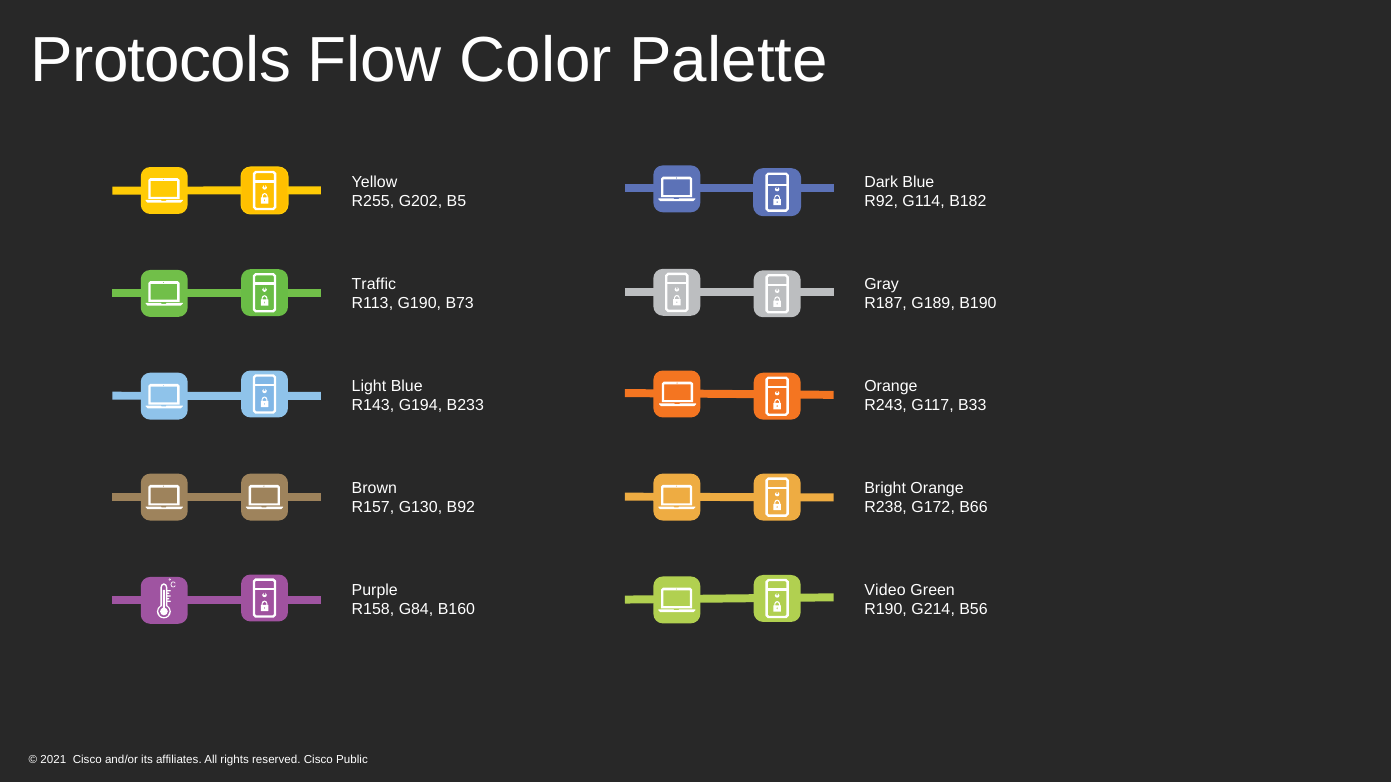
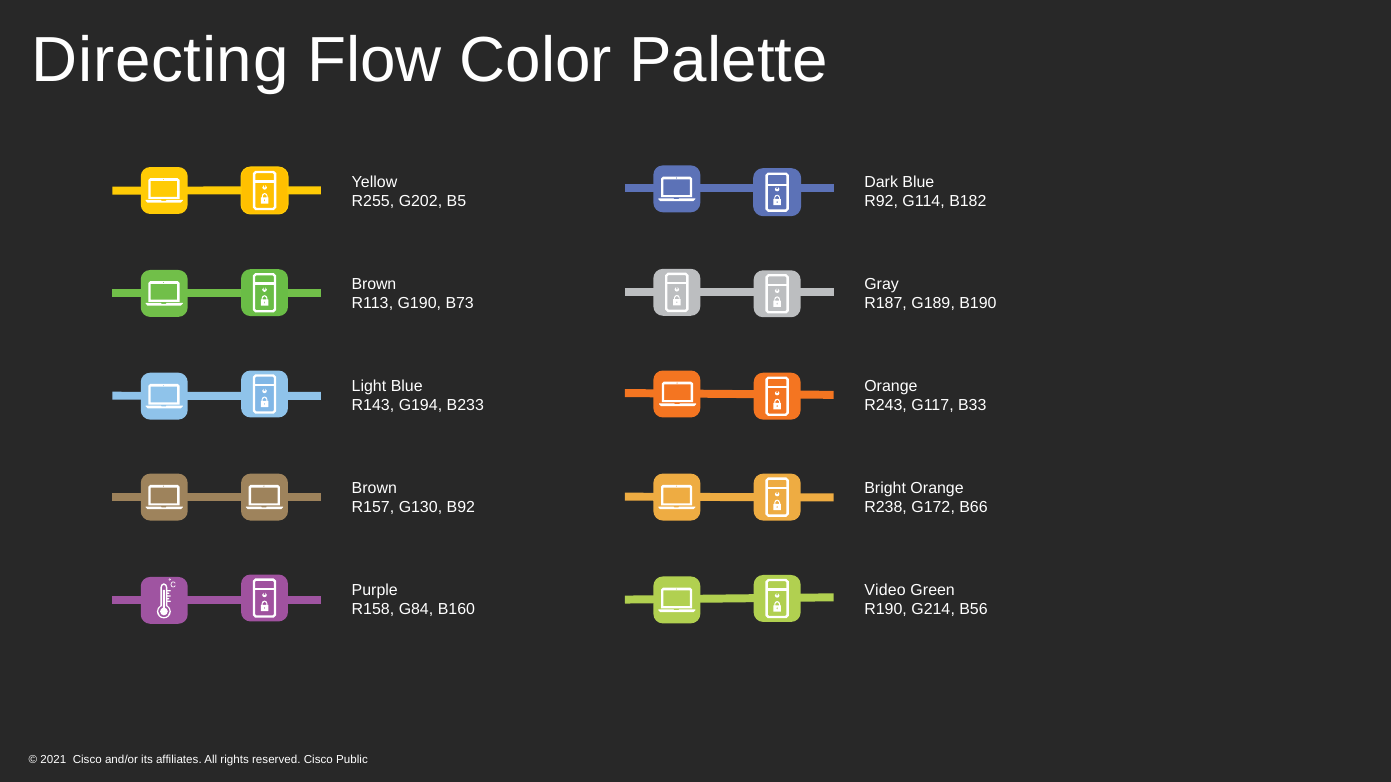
Protocols: Protocols -> Directing
Traffic at (374, 284): Traffic -> Brown
